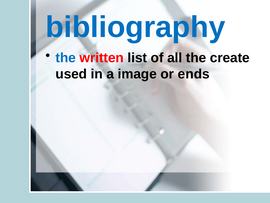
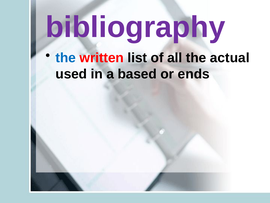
bibliography colour: blue -> purple
create: create -> actual
image: image -> based
